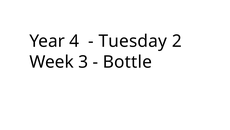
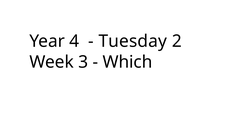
Bottle: Bottle -> Which
